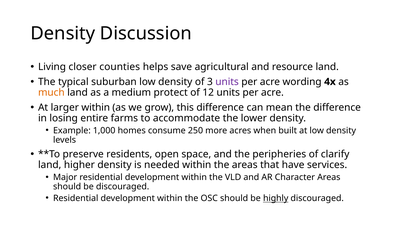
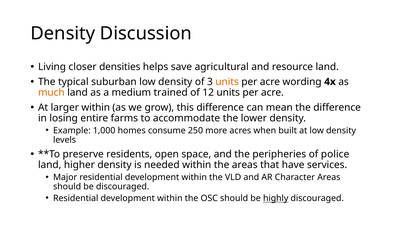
counties: counties -> densities
units at (227, 82) colour: purple -> orange
protect: protect -> trained
clarify: clarify -> police
